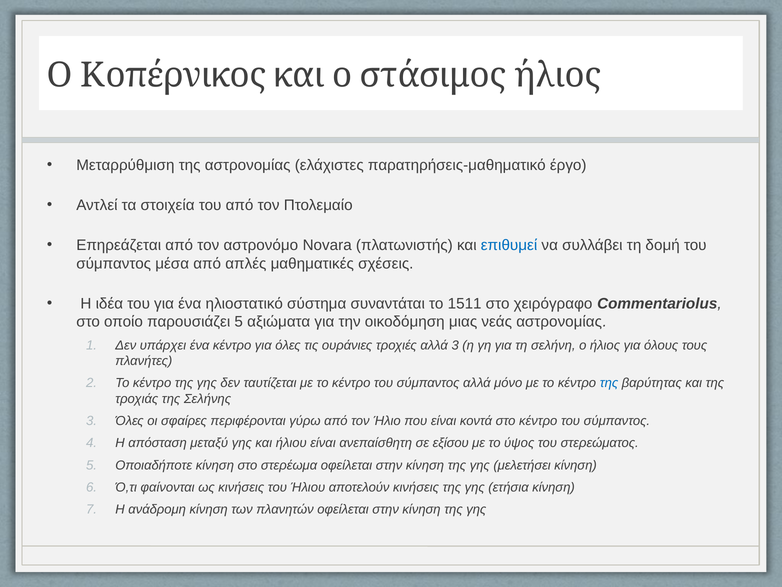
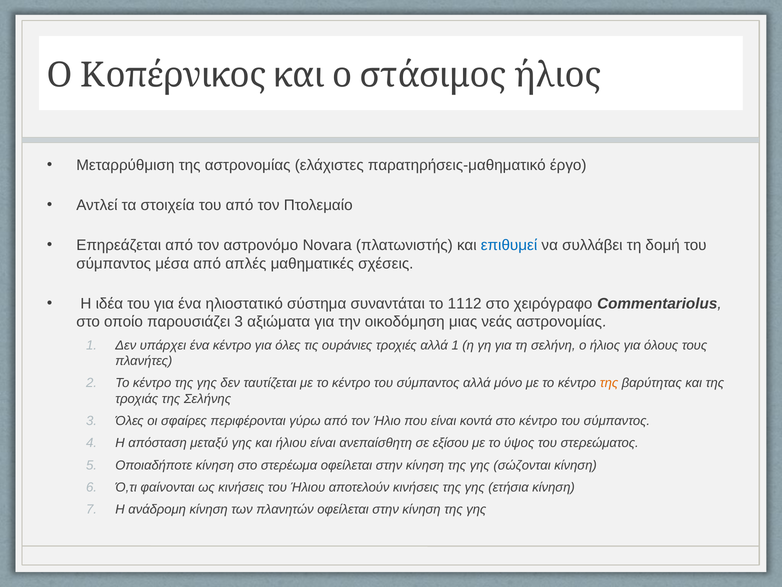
1511: 1511 -> 1112
παρουσιάζει 5: 5 -> 3
αλλά 3: 3 -> 1
της at (609, 383) colour: blue -> orange
μελετήσει: μελετήσει -> σώζονται
